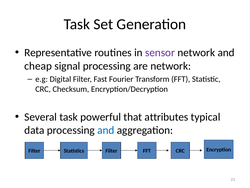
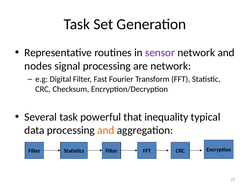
cheap: cheap -> nodes
attributes: attributes -> inequality
and at (106, 130) colour: blue -> orange
